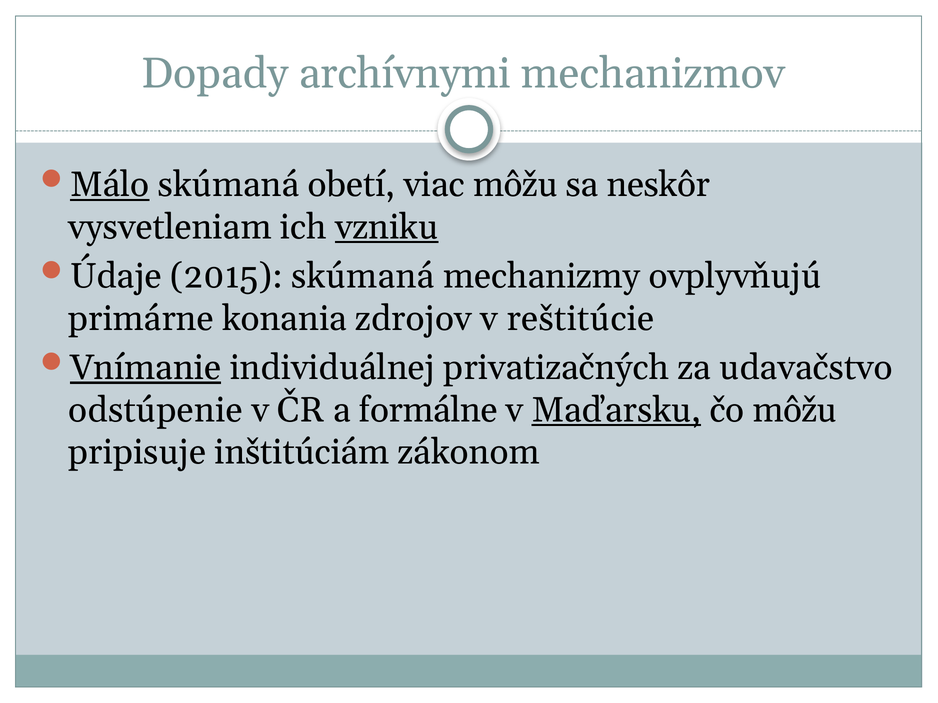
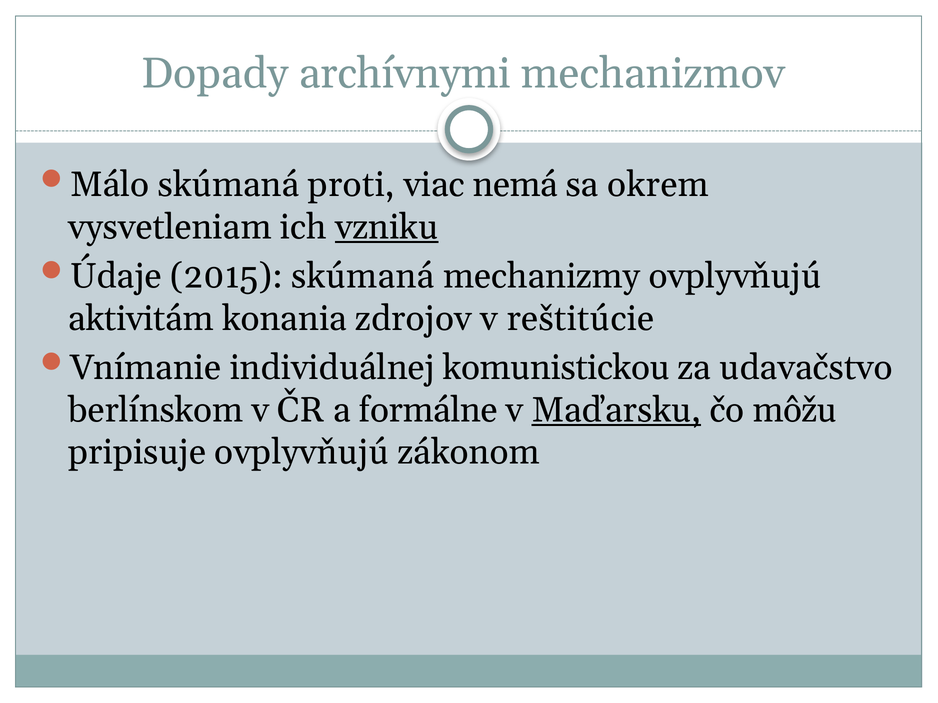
Málo underline: present -> none
obetí: obetí -> proti
viac môžu: môžu -> nemá
neskôr: neskôr -> okrem
primárne: primárne -> aktivitám
Vnímanie underline: present -> none
privatizačných: privatizačných -> komunistickou
odstúpenie: odstúpenie -> berlínskom
pripisuje inštitúciám: inštitúciám -> ovplyvňujú
